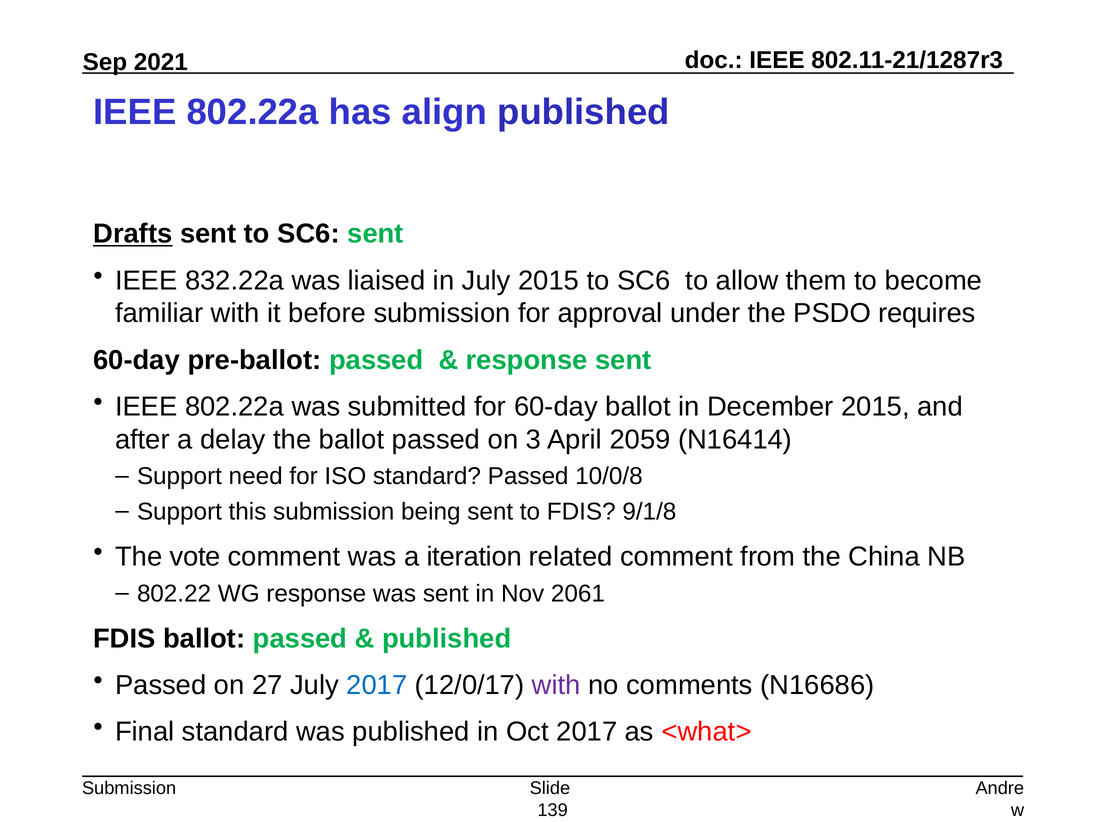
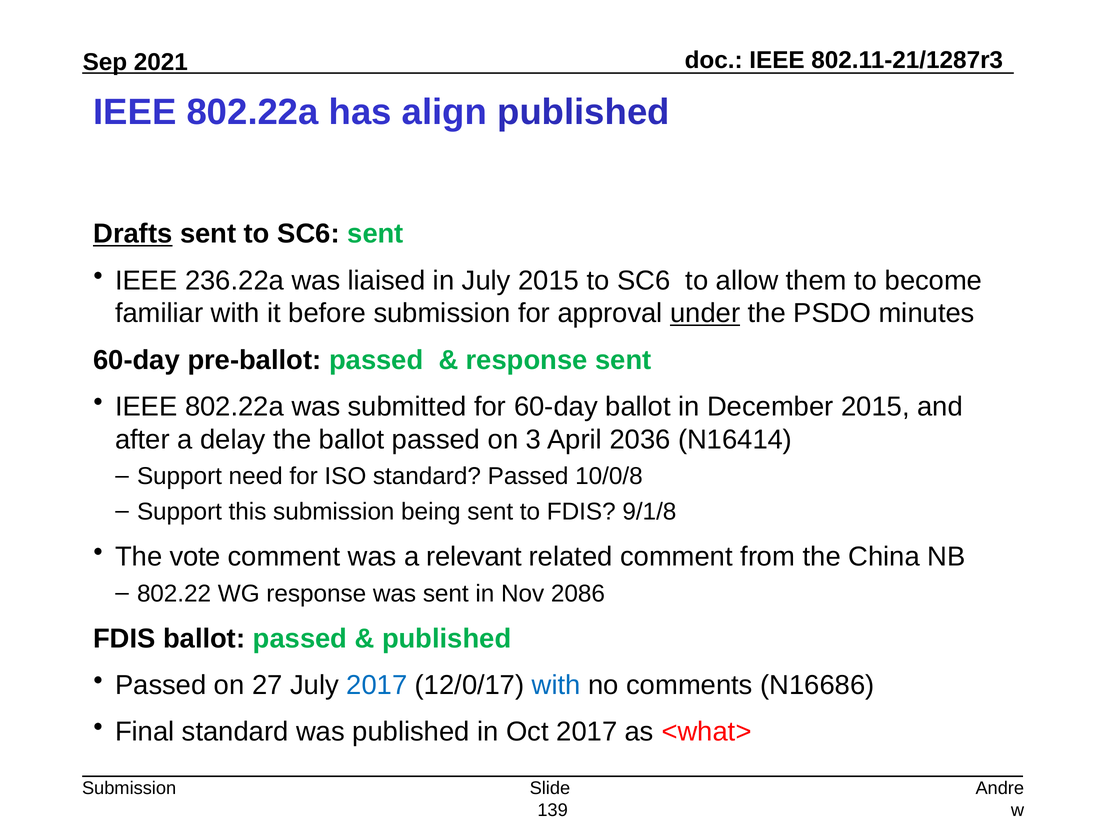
832.22a: 832.22a -> 236.22a
under underline: none -> present
requires: requires -> minutes
2059: 2059 -> 2036
iteration: iteration -> relevant
2061: 2061 -> 2086
with at (556, 685) colour: purple -> blue
